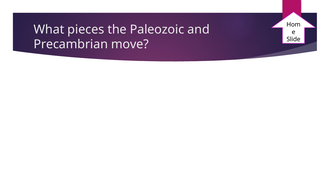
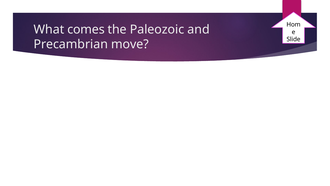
pieces: pieces -> comes
